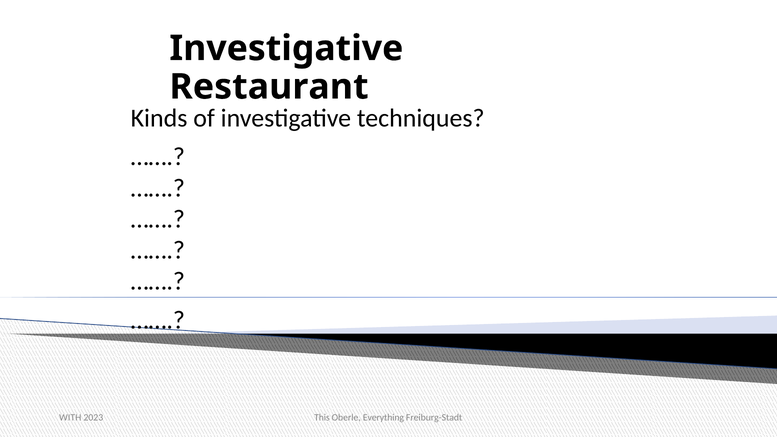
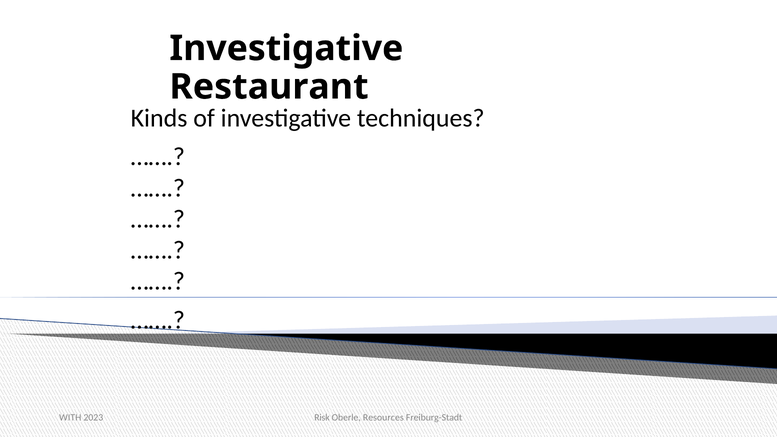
This: This -> Risk
Everything: Everything -> Resources
